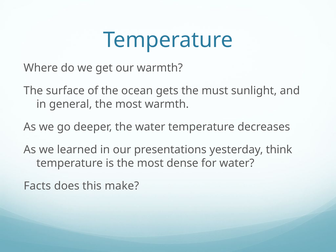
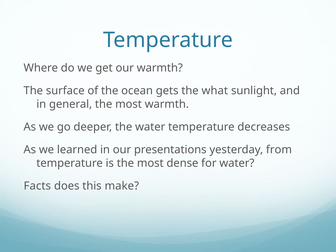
must: must -> what
think: think -> from
